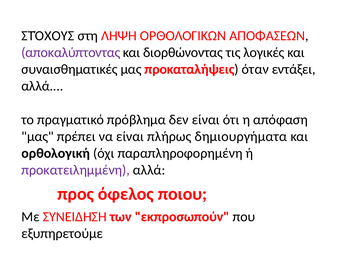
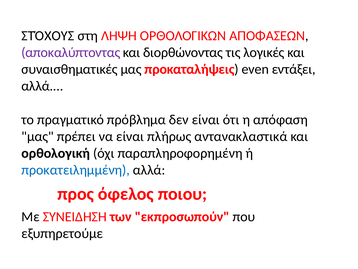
όταν: όταν -> even
δημιουργήματα: δημιουργήματα -> αντανακλαστικά
προκατειλημμένη colour: purple -> blue
